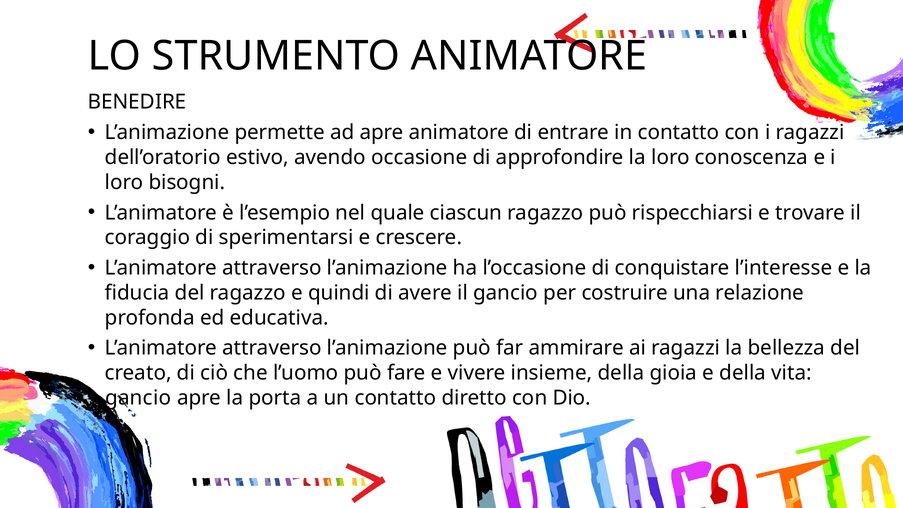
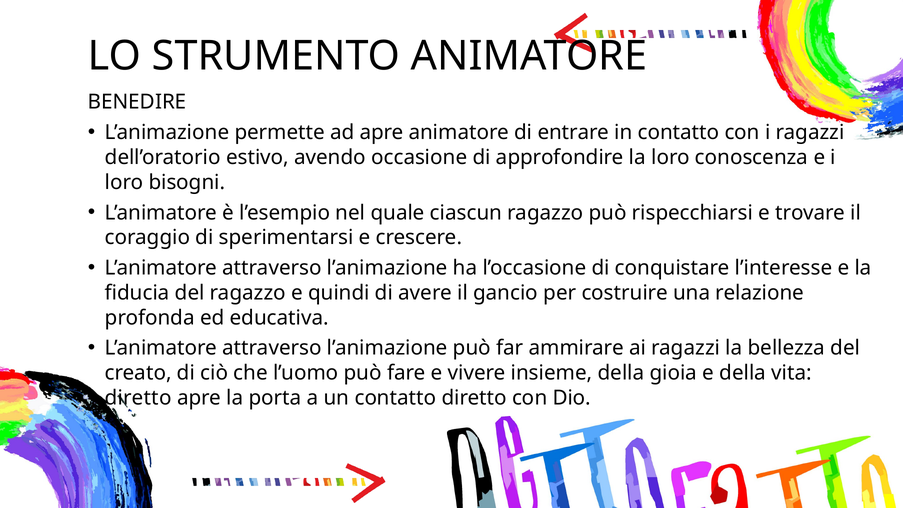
gancio at (138, 398): gancio -> diretto
